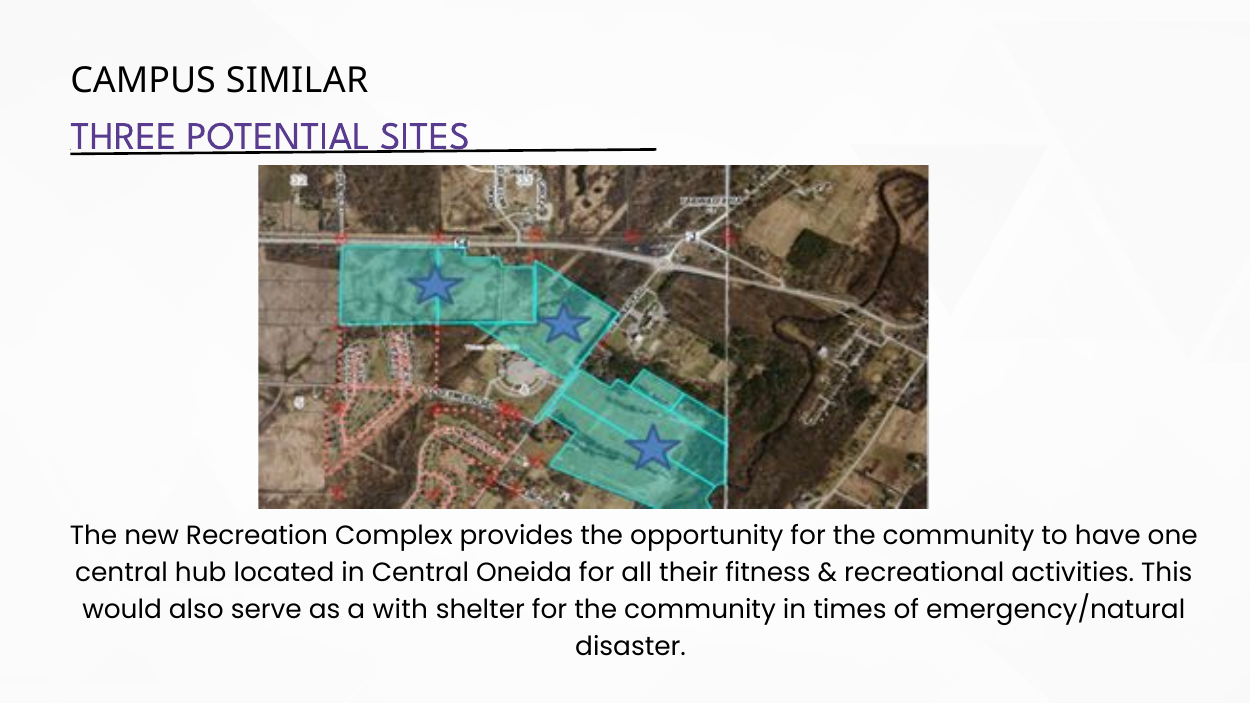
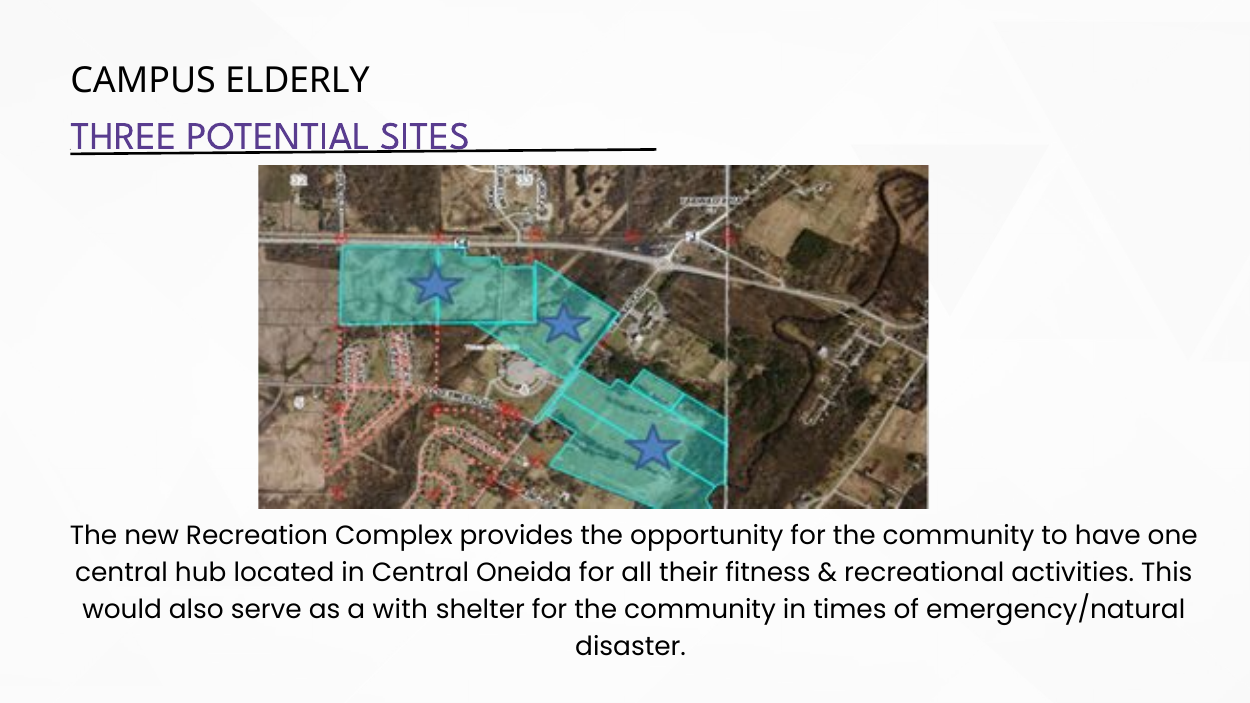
SIMILAR: SIMILAR -> ELDERLY
